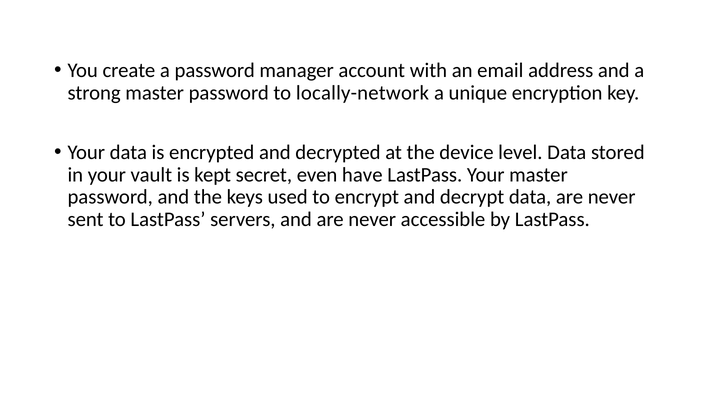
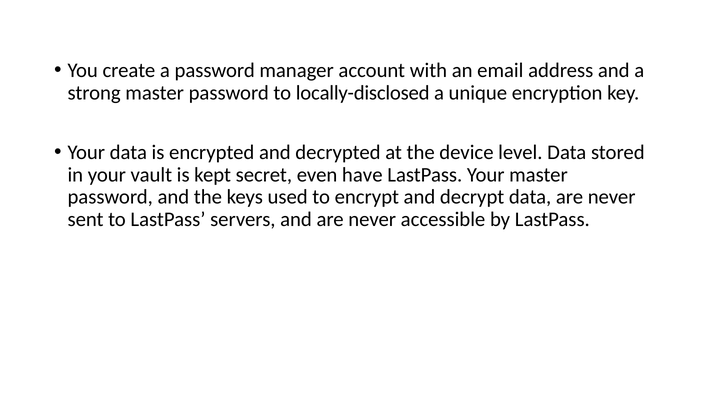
locally-network: locally-network -> locally-disclosed
